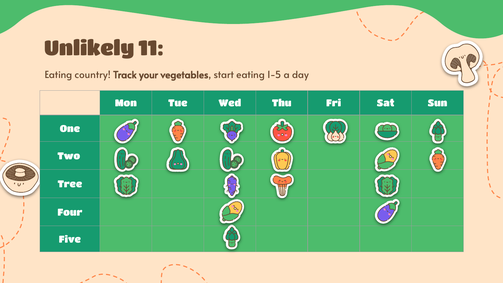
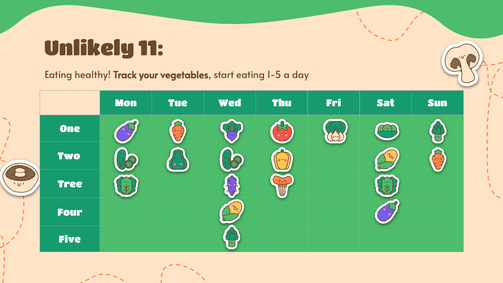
country: country -> healthy
